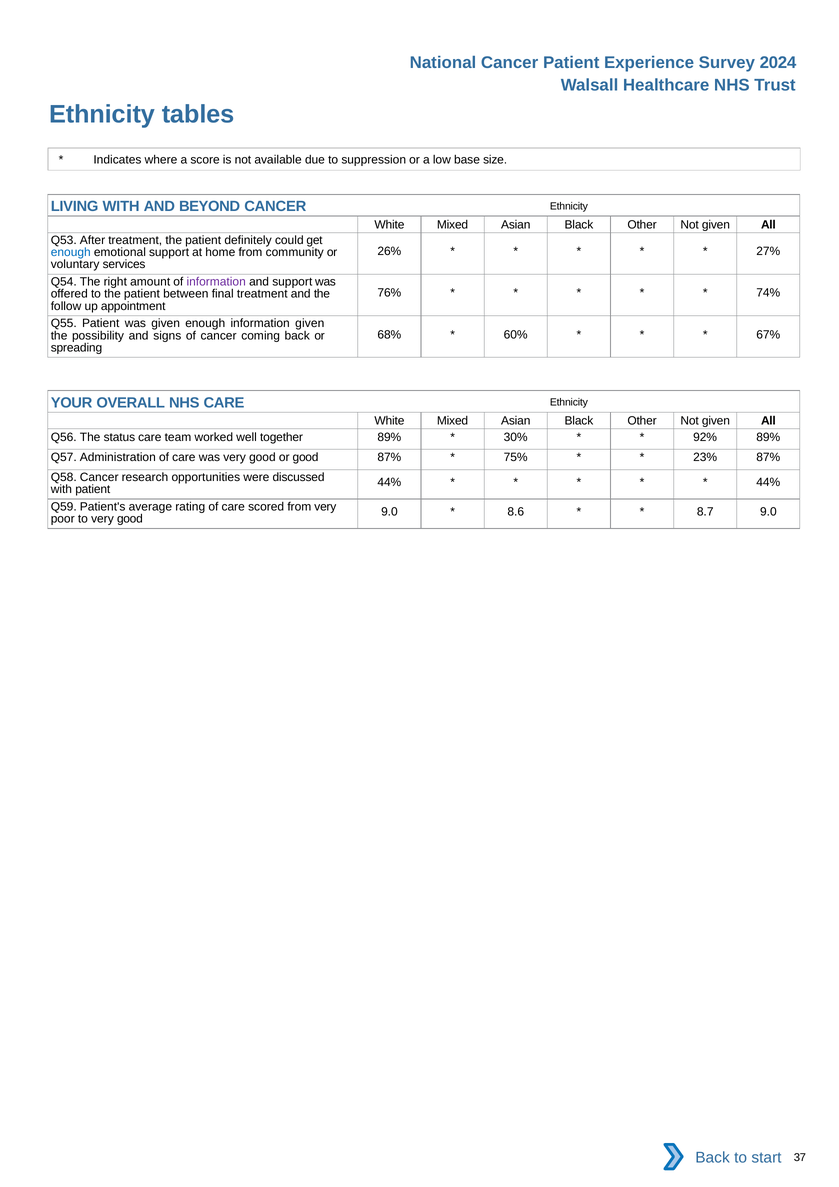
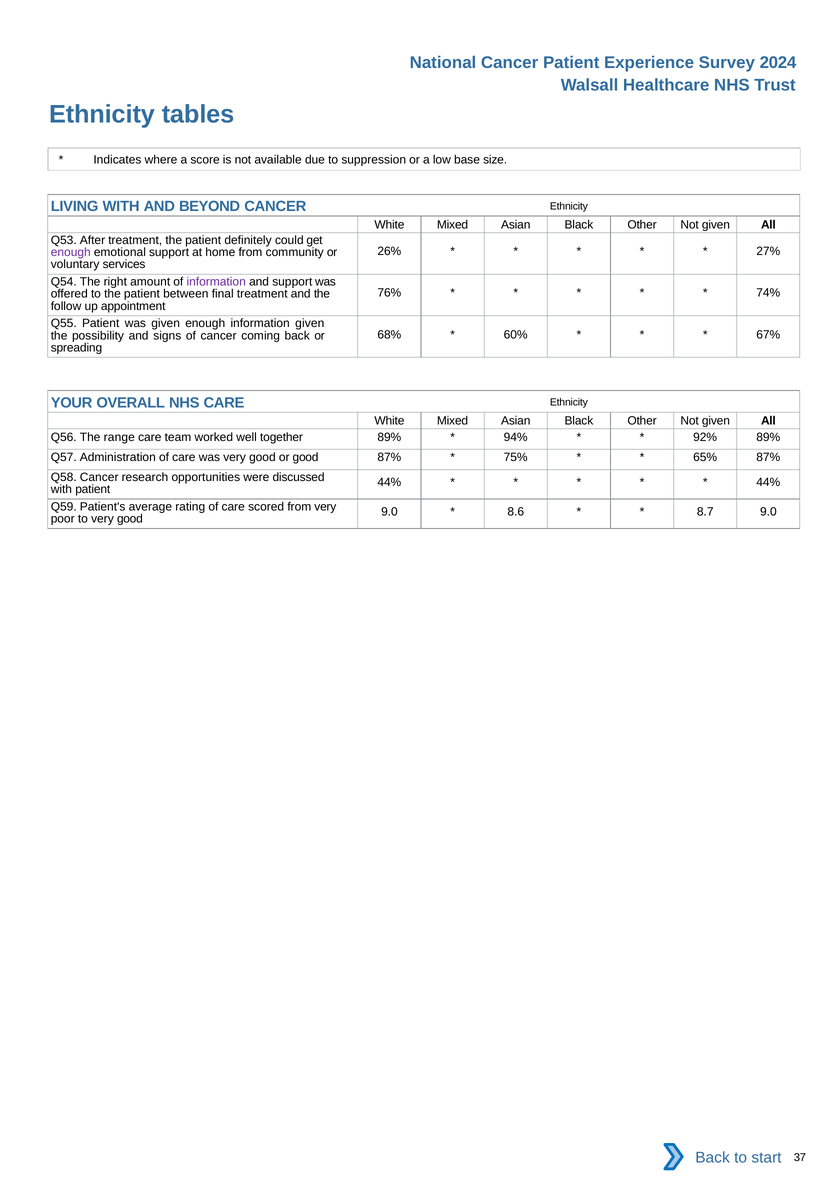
enough at (71, 252) colour: blue -> purple
status: status -> range
30%: 30% -> 94%
23%: 23% -> 65%
